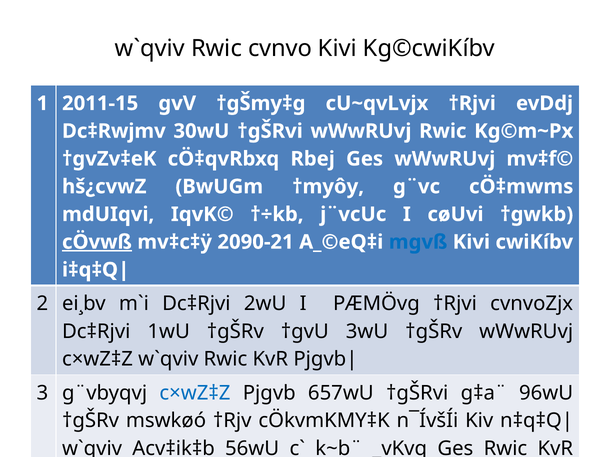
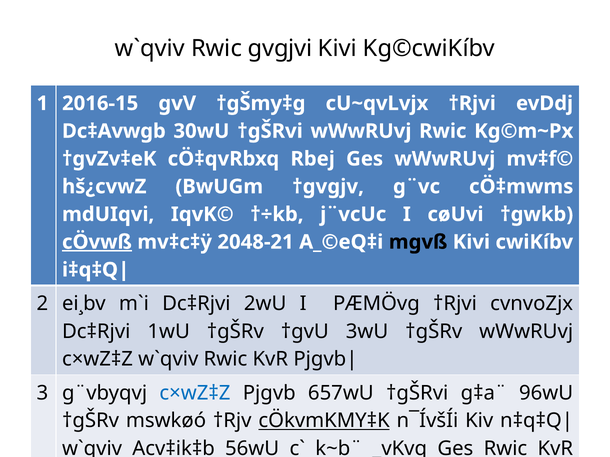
cvnvo: cvnvo -> gvgjvi
2011-15: 2011-15 -> 2016-15
Dc‡Rwjmv: Dc‡Rwjmv -> Dc‡Avwgb
†myôy: †myôy -> †gvgjv
2090-21: 2090-21 -> 2048-21
mgvß at (418, 242) colour: blue -> black
cÖkvmKMY‡K underline: none -> present
